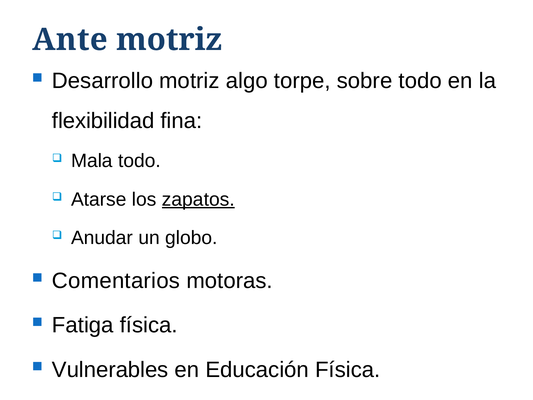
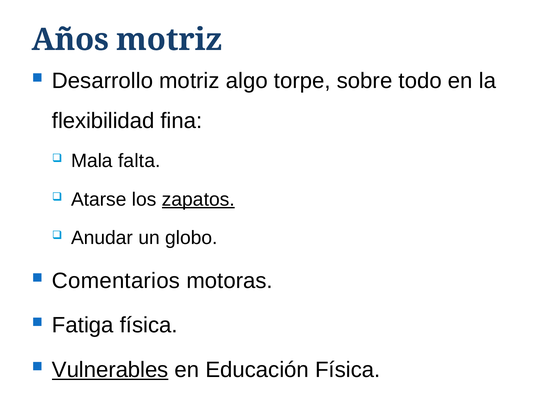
Ante: Ante -> Años
Mala todo: todo -> falta
Vulnerables underline: none -> present
